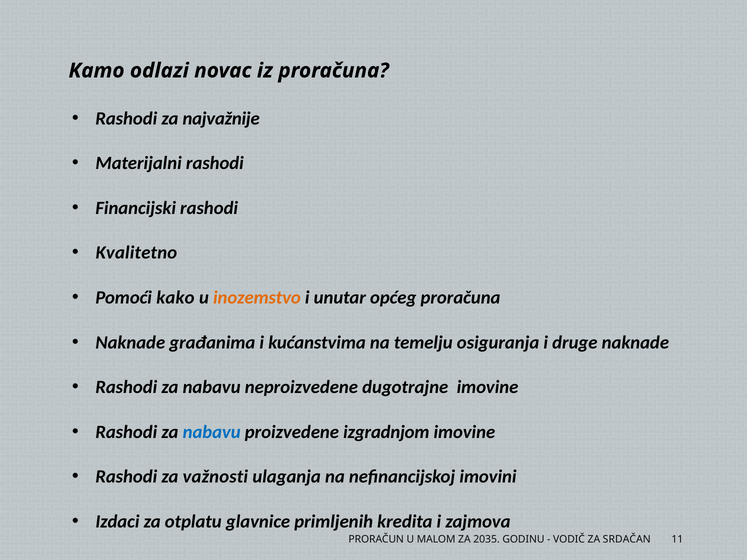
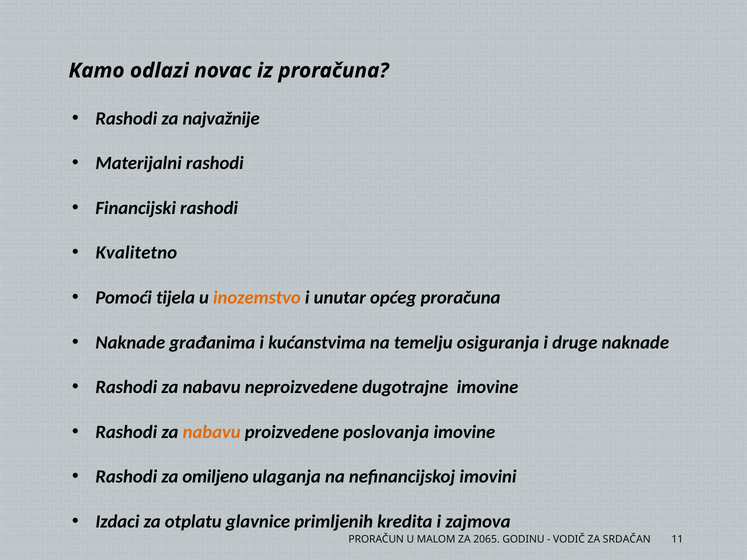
kako: kako -> tijela
nabavu at (212, 432) colour: blue -> orange
izgradnjom: izgradnjom -> poslovanja
važnosti: važnosti -> omiljeno
2035: 2035 -> 2065
